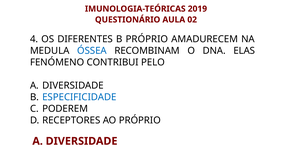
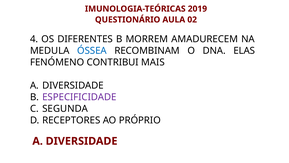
B PRÓPRIO: PRÓPRIO -> MORREM
PELO: PELO -> MAIS
ESPECIFICIDADE colour: blue -> purple
PODEREM: PODEREM -> SEGUNDA
